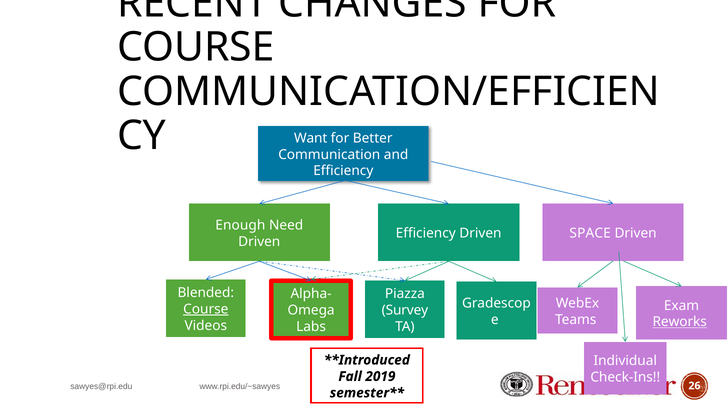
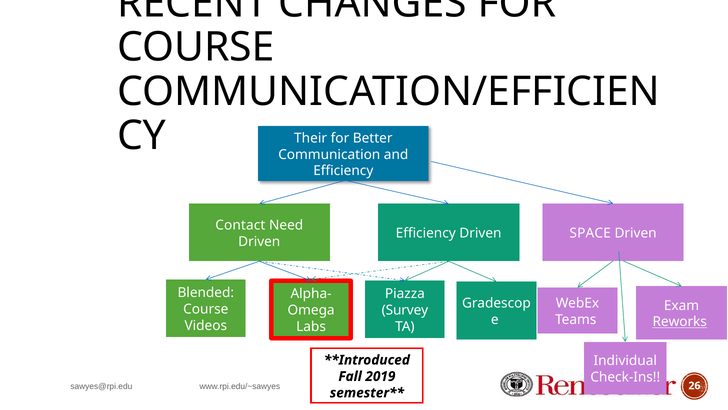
Want: Want -> Their
Enough: Enough -> Contact
Course at (206, 309) underline: present -> none
